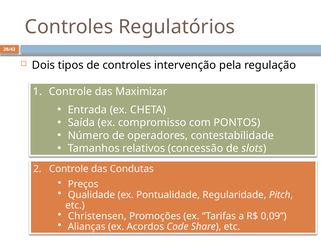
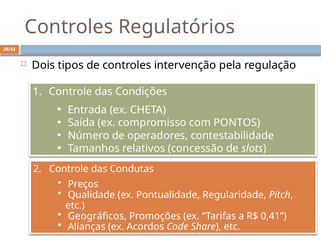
Maximizar: Maximizar -> Condições
Christensen: Christensen -> Geográficos
0,09: 0,09 -> 0,41
